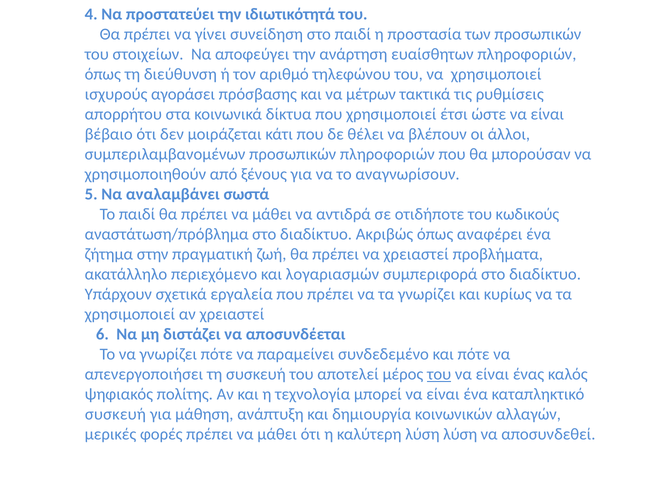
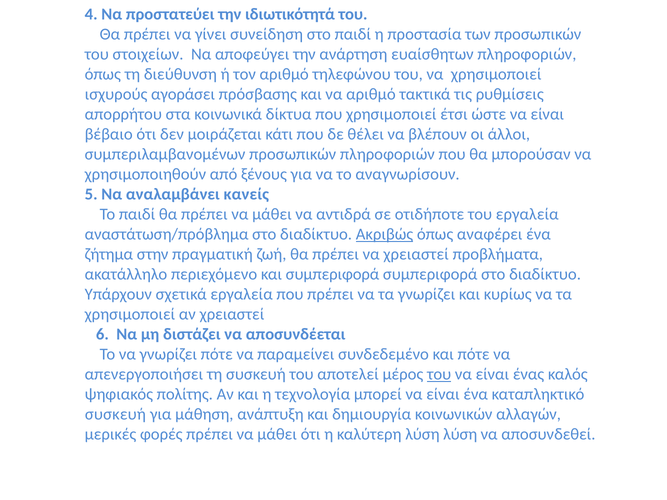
να μέτρων: μέτρων -> αριθμό
σωστά: σωστά -> κανείς
του κωδικούς: κωδικούς -> εργαλεία
Ακριβώς underline: none -> present
και λογαριασμών: λογαριασμών -> συμπεριφορά
